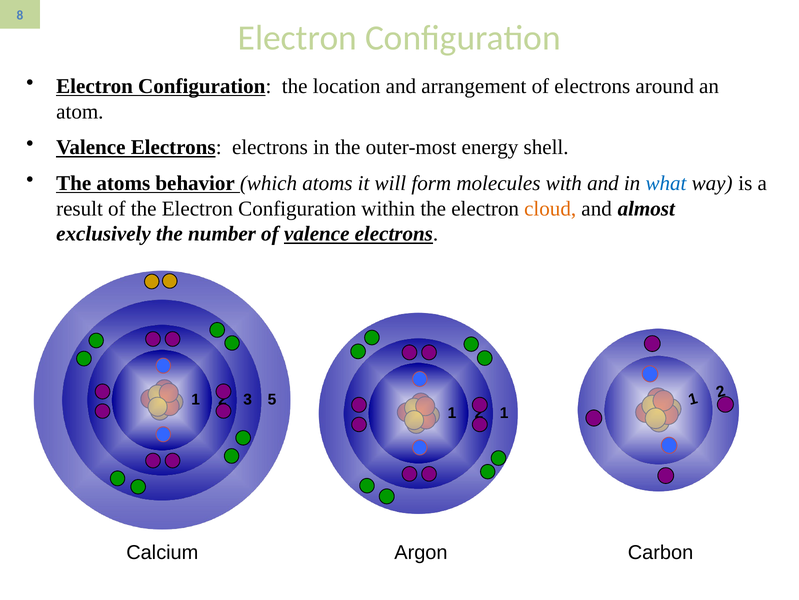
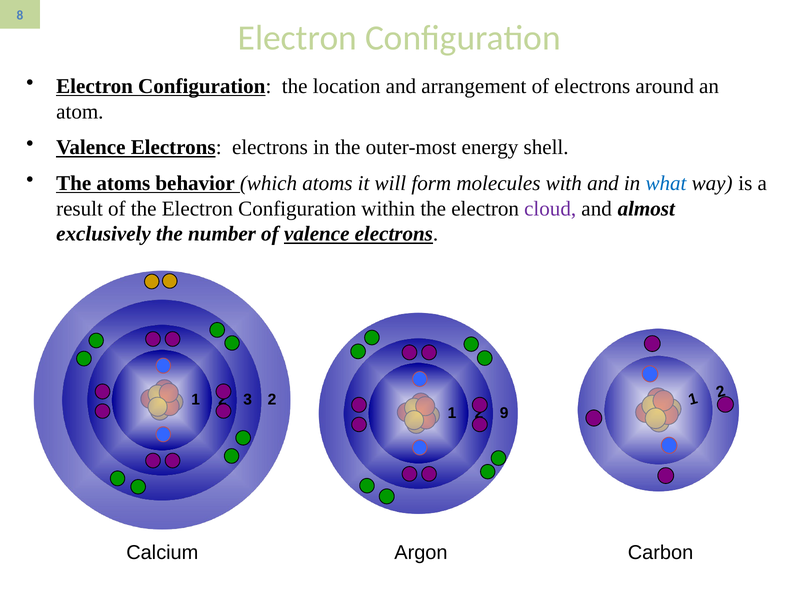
cloud colour: orange -> purple
3 5: 5 -> 2
1 at (504, 412): 1 -> 9
